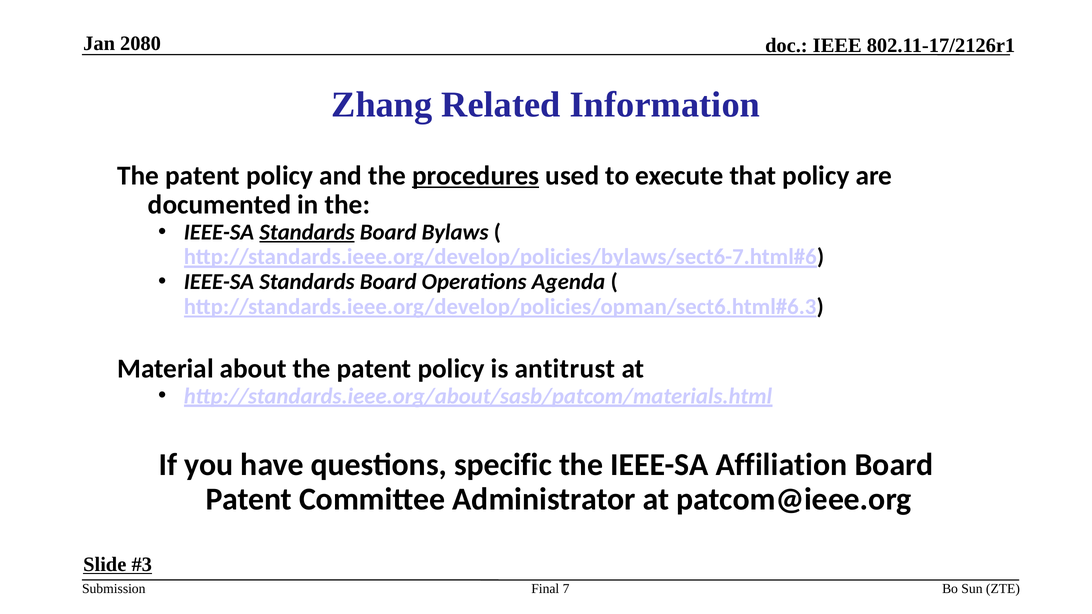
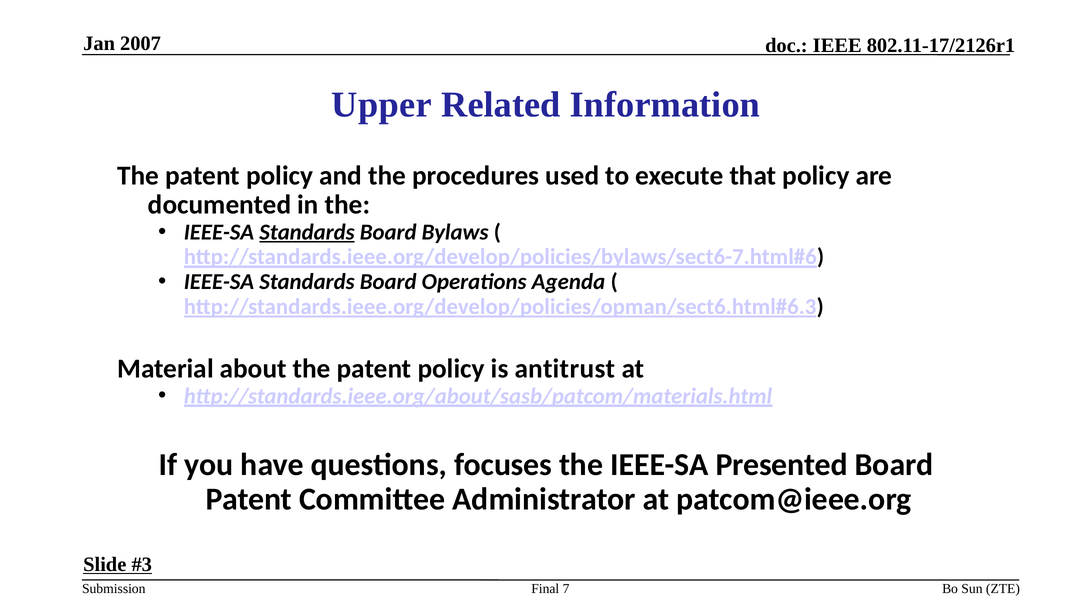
2080: 2080 -> 2007
Zhang: Zhang -> Upper
procedures underline: present -> none
specific: specific -> focuses
Affiliation: Affiliation -> Presented
